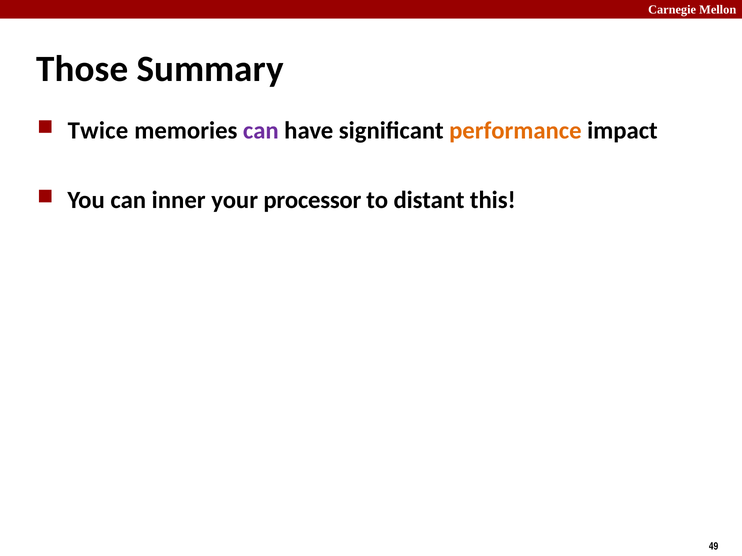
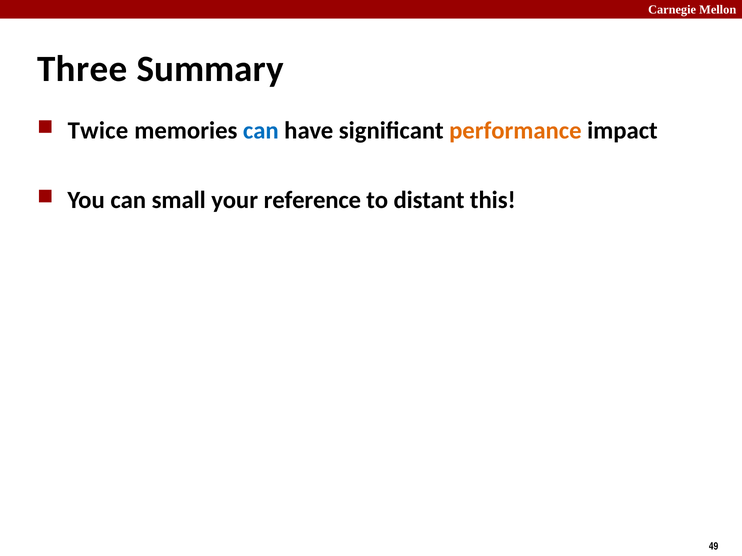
Those: Those -> Three
can at (261, 131) colour: purple -> blue
inner: inner -> small
processor: processor -> reference
